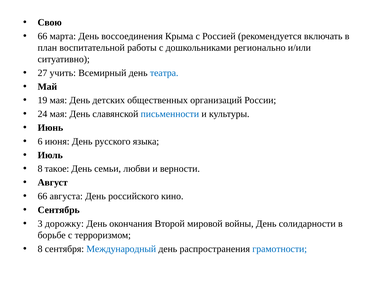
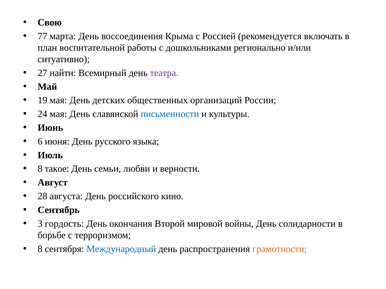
66 at (42, 36): 66 -> 77
учить: учить -> найти
театра colour: blue -> purple
66 at (42, 197): 66 -> 28
дорожку: дорожку -> гордость
грамотности colour: blue -> orange
